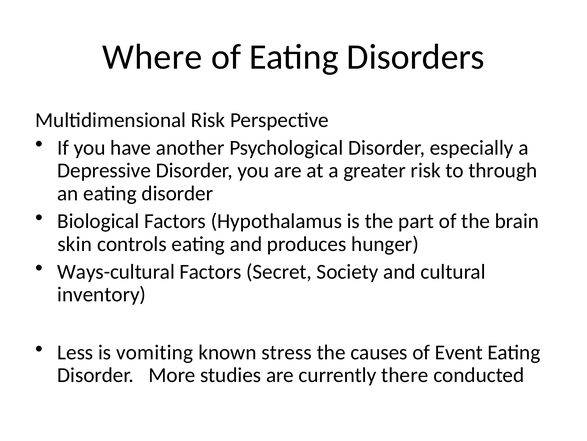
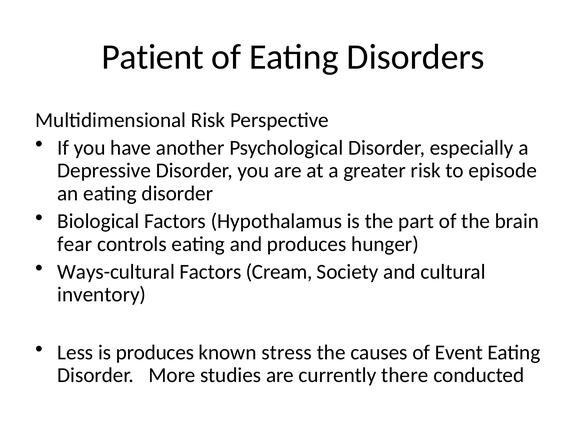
Where: Where -> Patient
through: through -> episode
skin: skin -> fear
Secret: Secret -> Cream
is vomiting: vomiting -> produces
